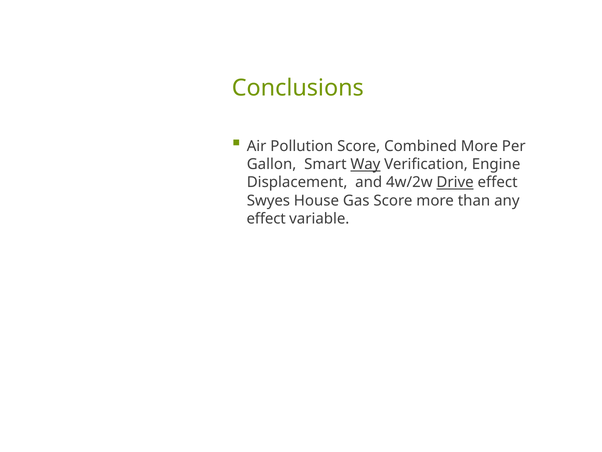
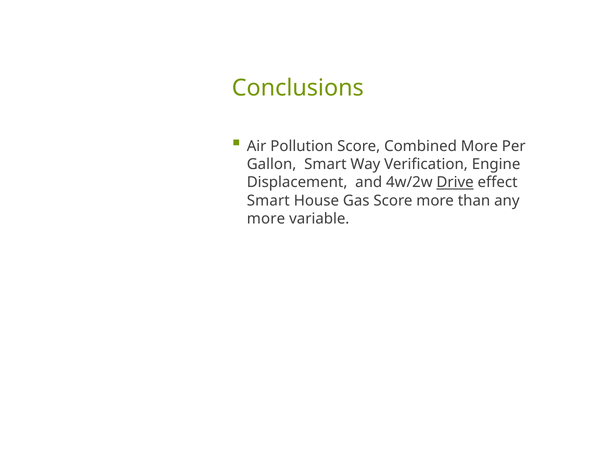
Way underline: present -> none
Swyes at (268, 200): Swyes -> Smart
effect at (266, 218): effect -> more
